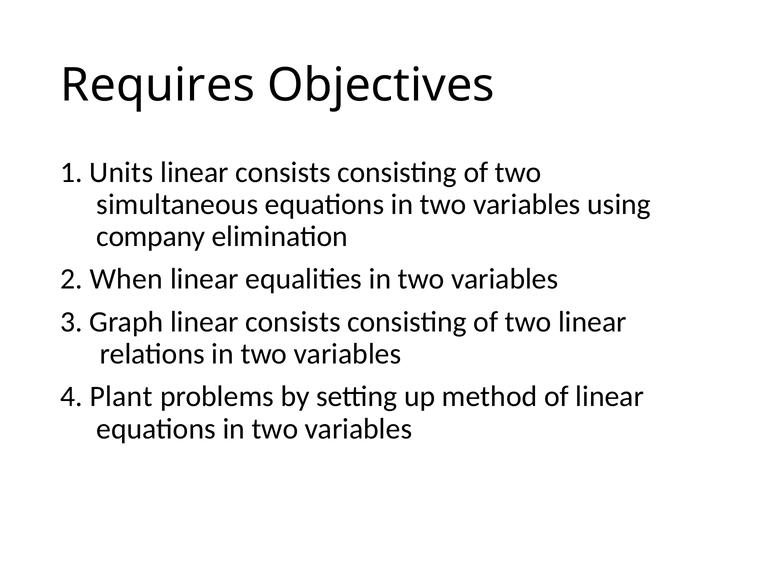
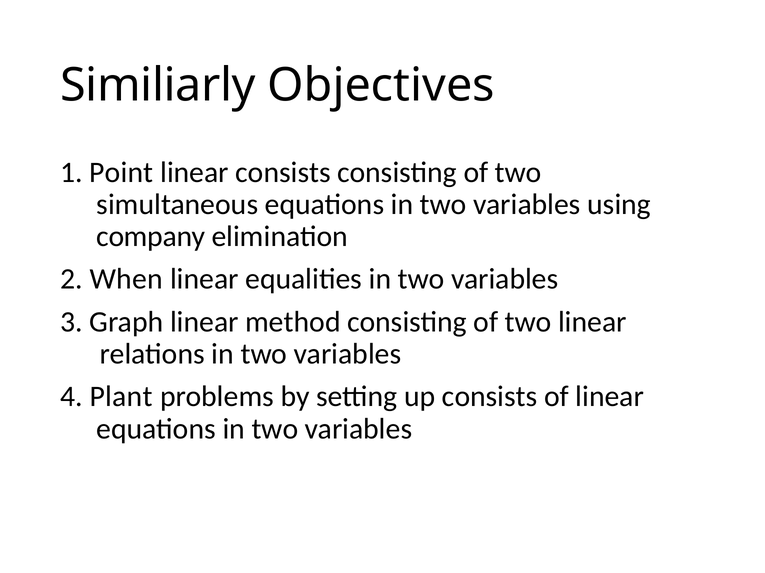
Requires: Requires -> Similiarly
Units: Units -> Point
Graph linear consists: consists -> method
up method: method -> consists
